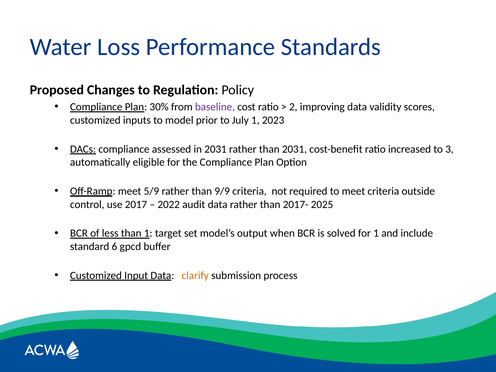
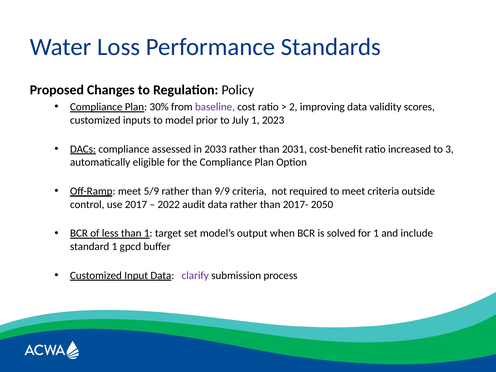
in 2031: 2031 -> 2033
2025: 2025 -> 2050
standard 6: 6 -> 1
clarify colour: orange -> purple
